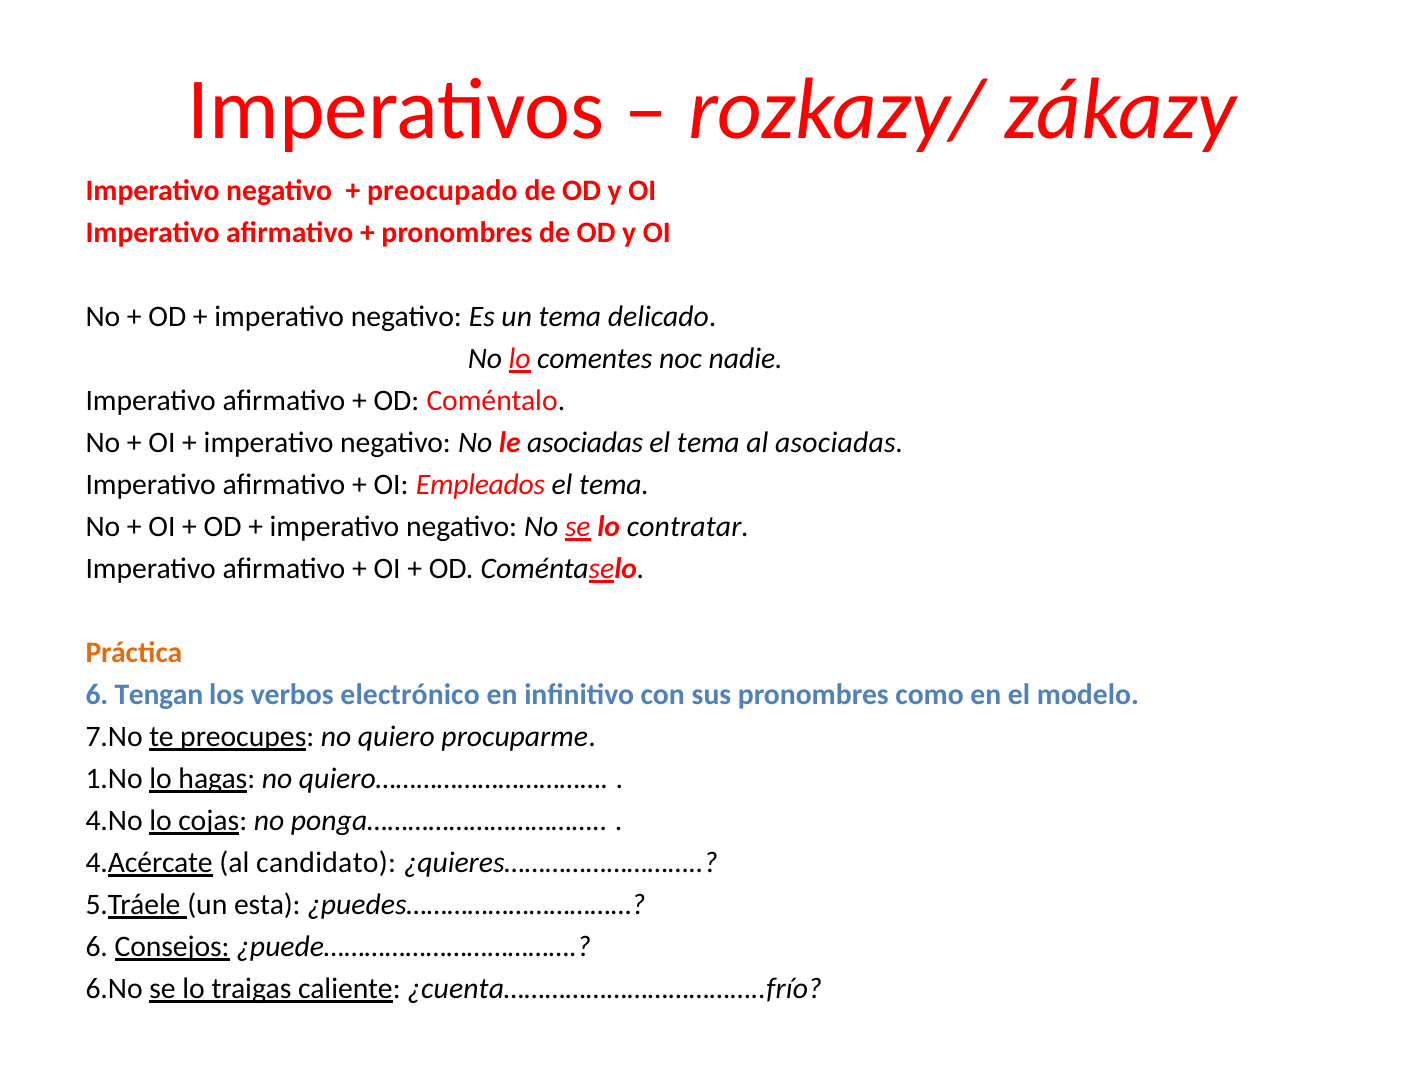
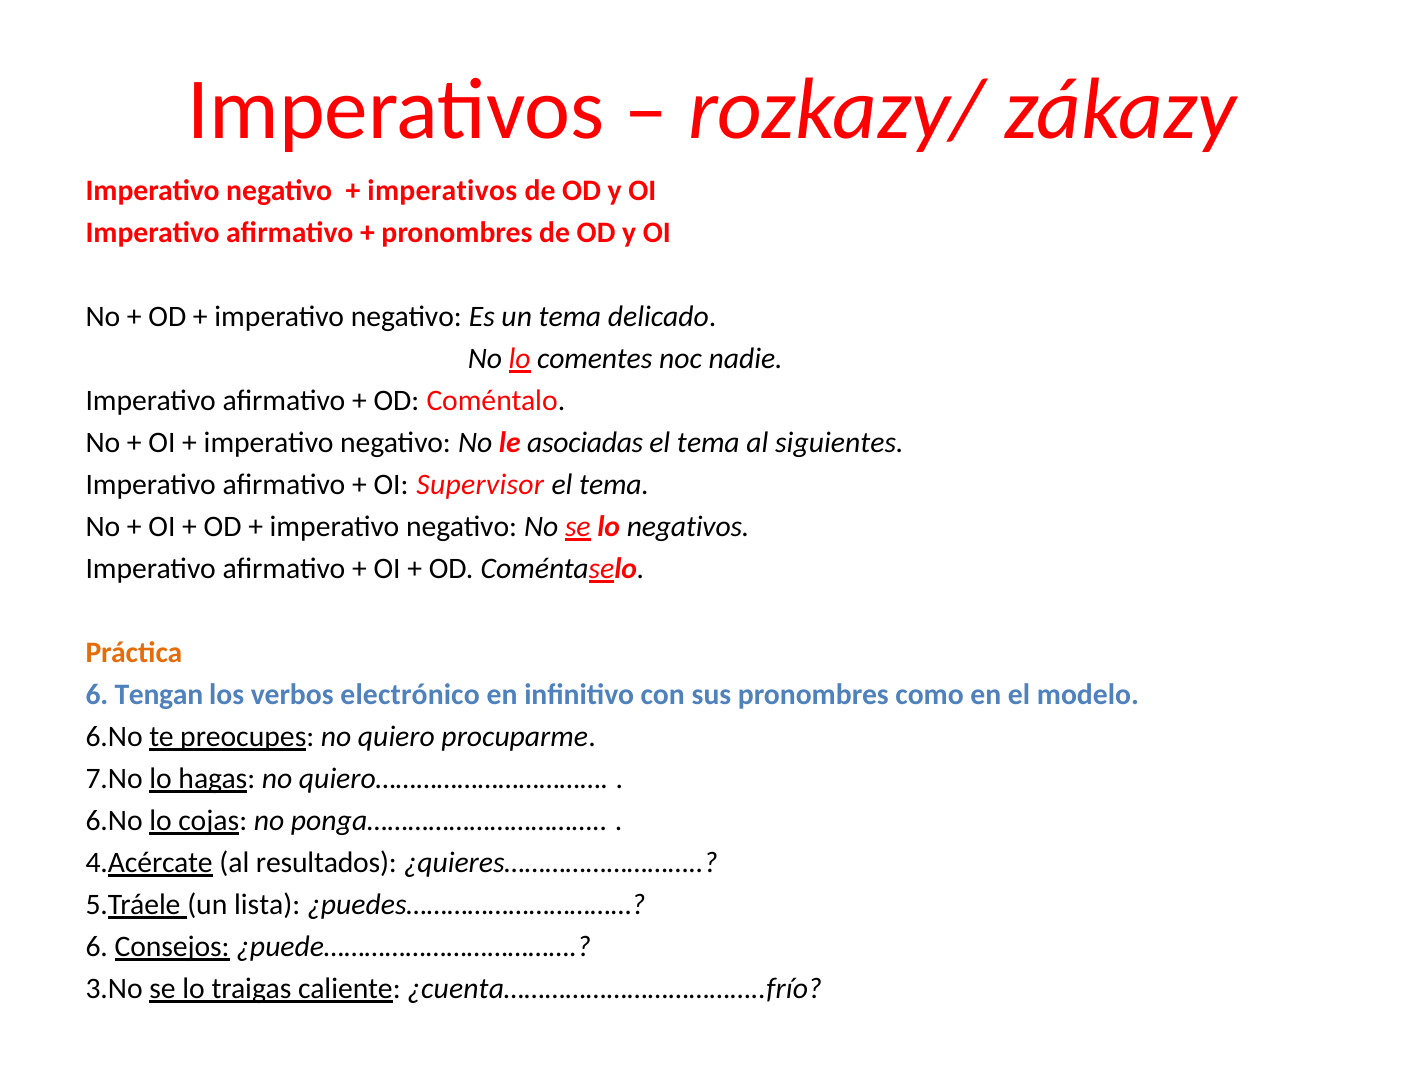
preocupado at (442, 191): preocupado -> imperativos
al asociadas: asociadas -> siguientes
Empleados: Empleados -> Supervisor
contratar: contratar -> negativos
7.No at (114, 737): 7.No -> 6.No
1.No: 1.No -> 7.No
4.No at (114, 821): 4.No -> 6.No
candidato: candidato -> resultados
esta: esta -> lista
6.No: 6.No -> 3.No
